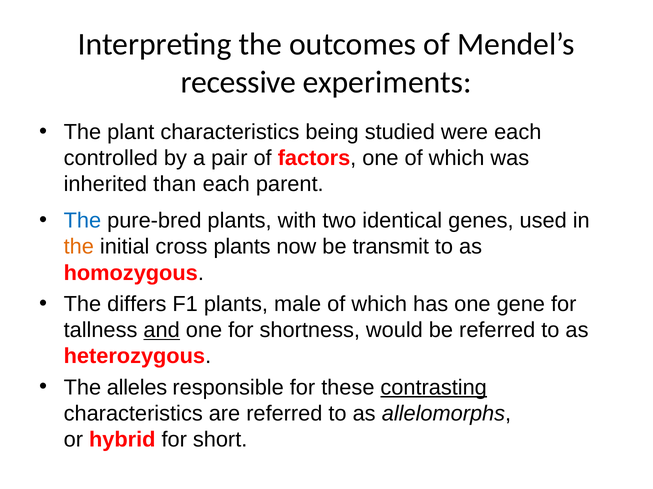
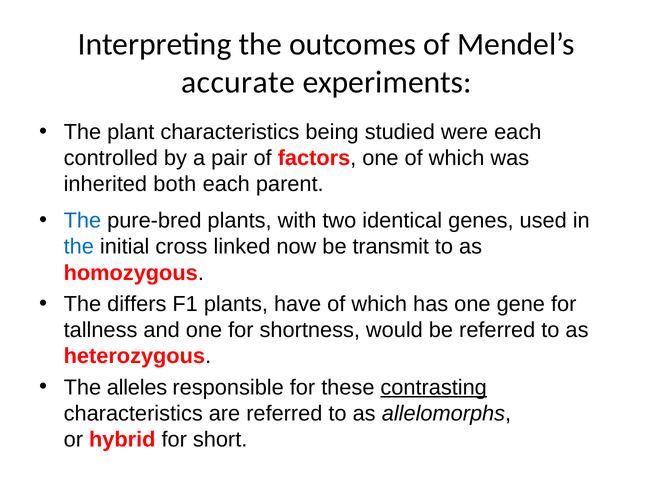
recessive: recessive -> accurate
than: than -> both
the at (79, 247) colour: orange -> blue
cross plants: plants -> linked
male: male -> have
and underline: present -> none
